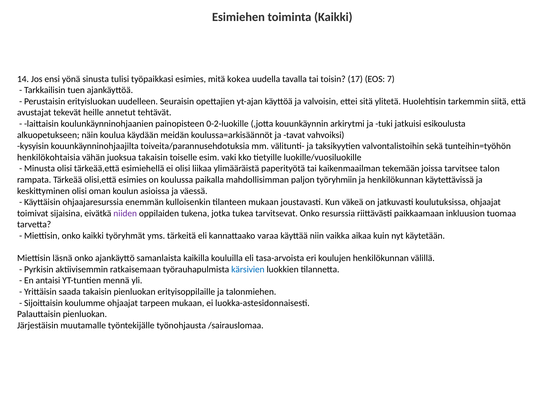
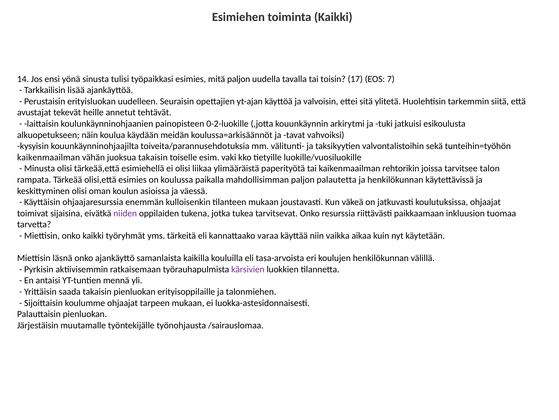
mitä kokea: kokea -> paljon
tuen: tuen -> lisää
henkilökohtaisia at (49, 157): henkilökohtaisia -> kaikenmaailman
tekemään: tekemään -> rehtorikin
työryhmiin: työryhmiin -> palautetta
kärsivien colour: blue -> purple
